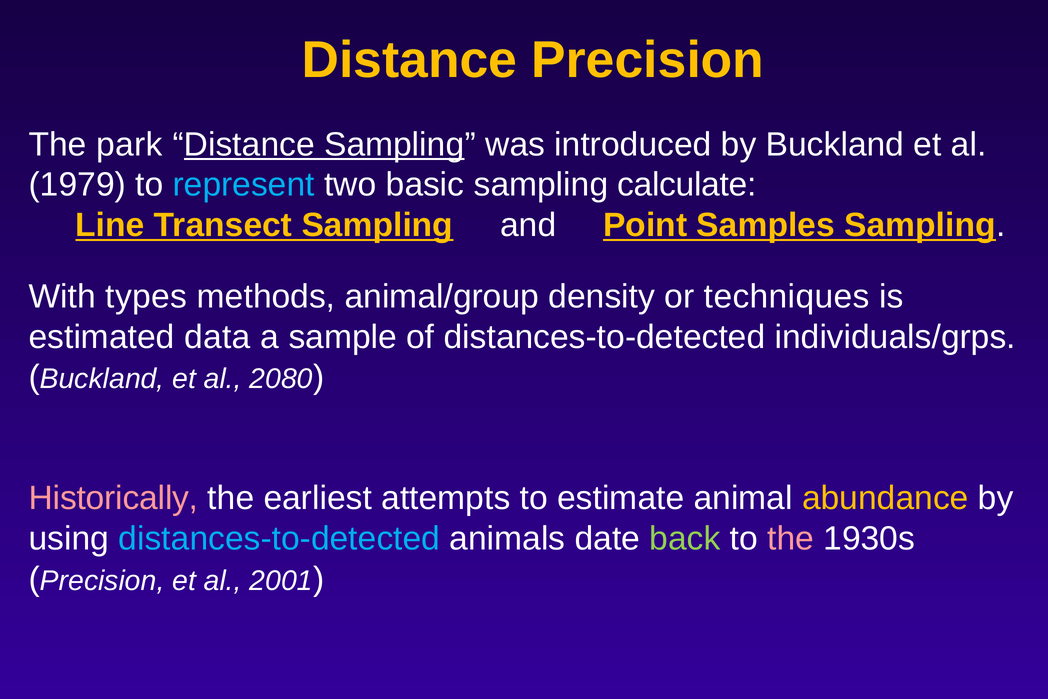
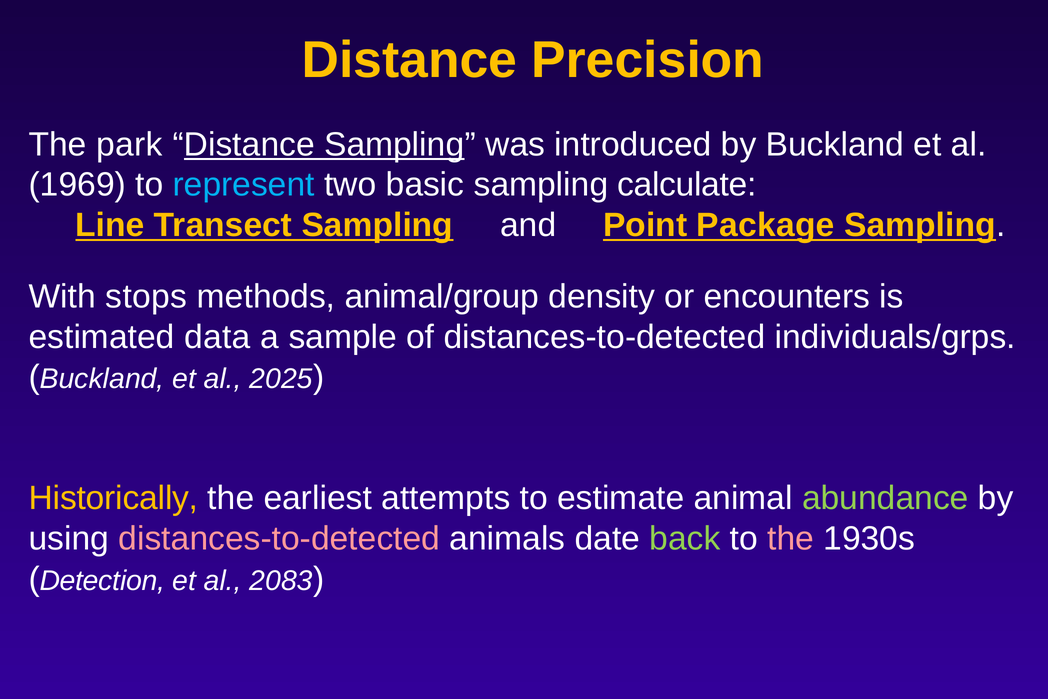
1979: 1979 -> 1969
Samples: Samples -> Package
types: types -> stops
techniques: techniques -> encounters
2080: 2080 -> 2025
Historically colour: pink -> yellow
abundance colour: yellow -> light green
distances-to-detected at (279, 538) colour: light blue -> pink
Precision at (102, 581): Precision -> Detection
2001: 2001 -> 2083
